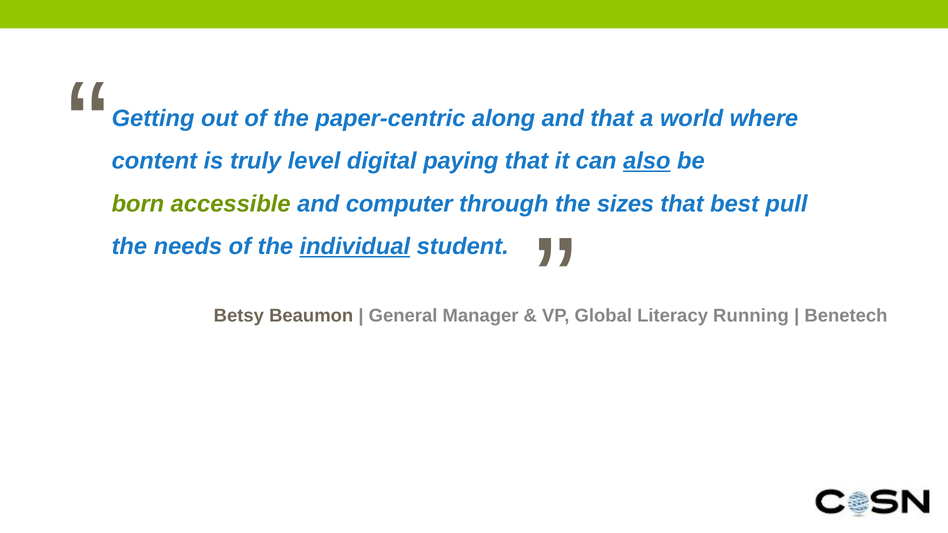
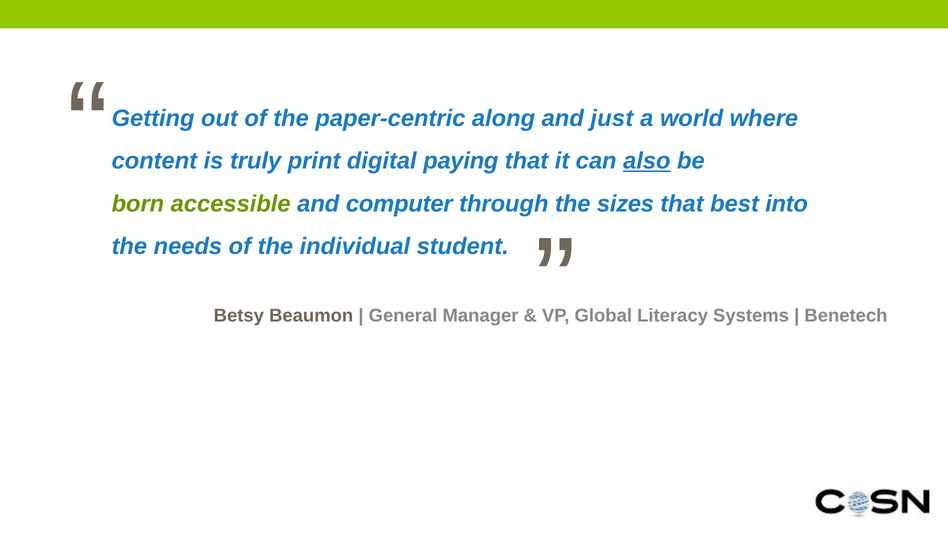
and that: that -> just
level: level -> print
pull: pull -> into
individual underline: present -> none
Running: Running -> Systems
